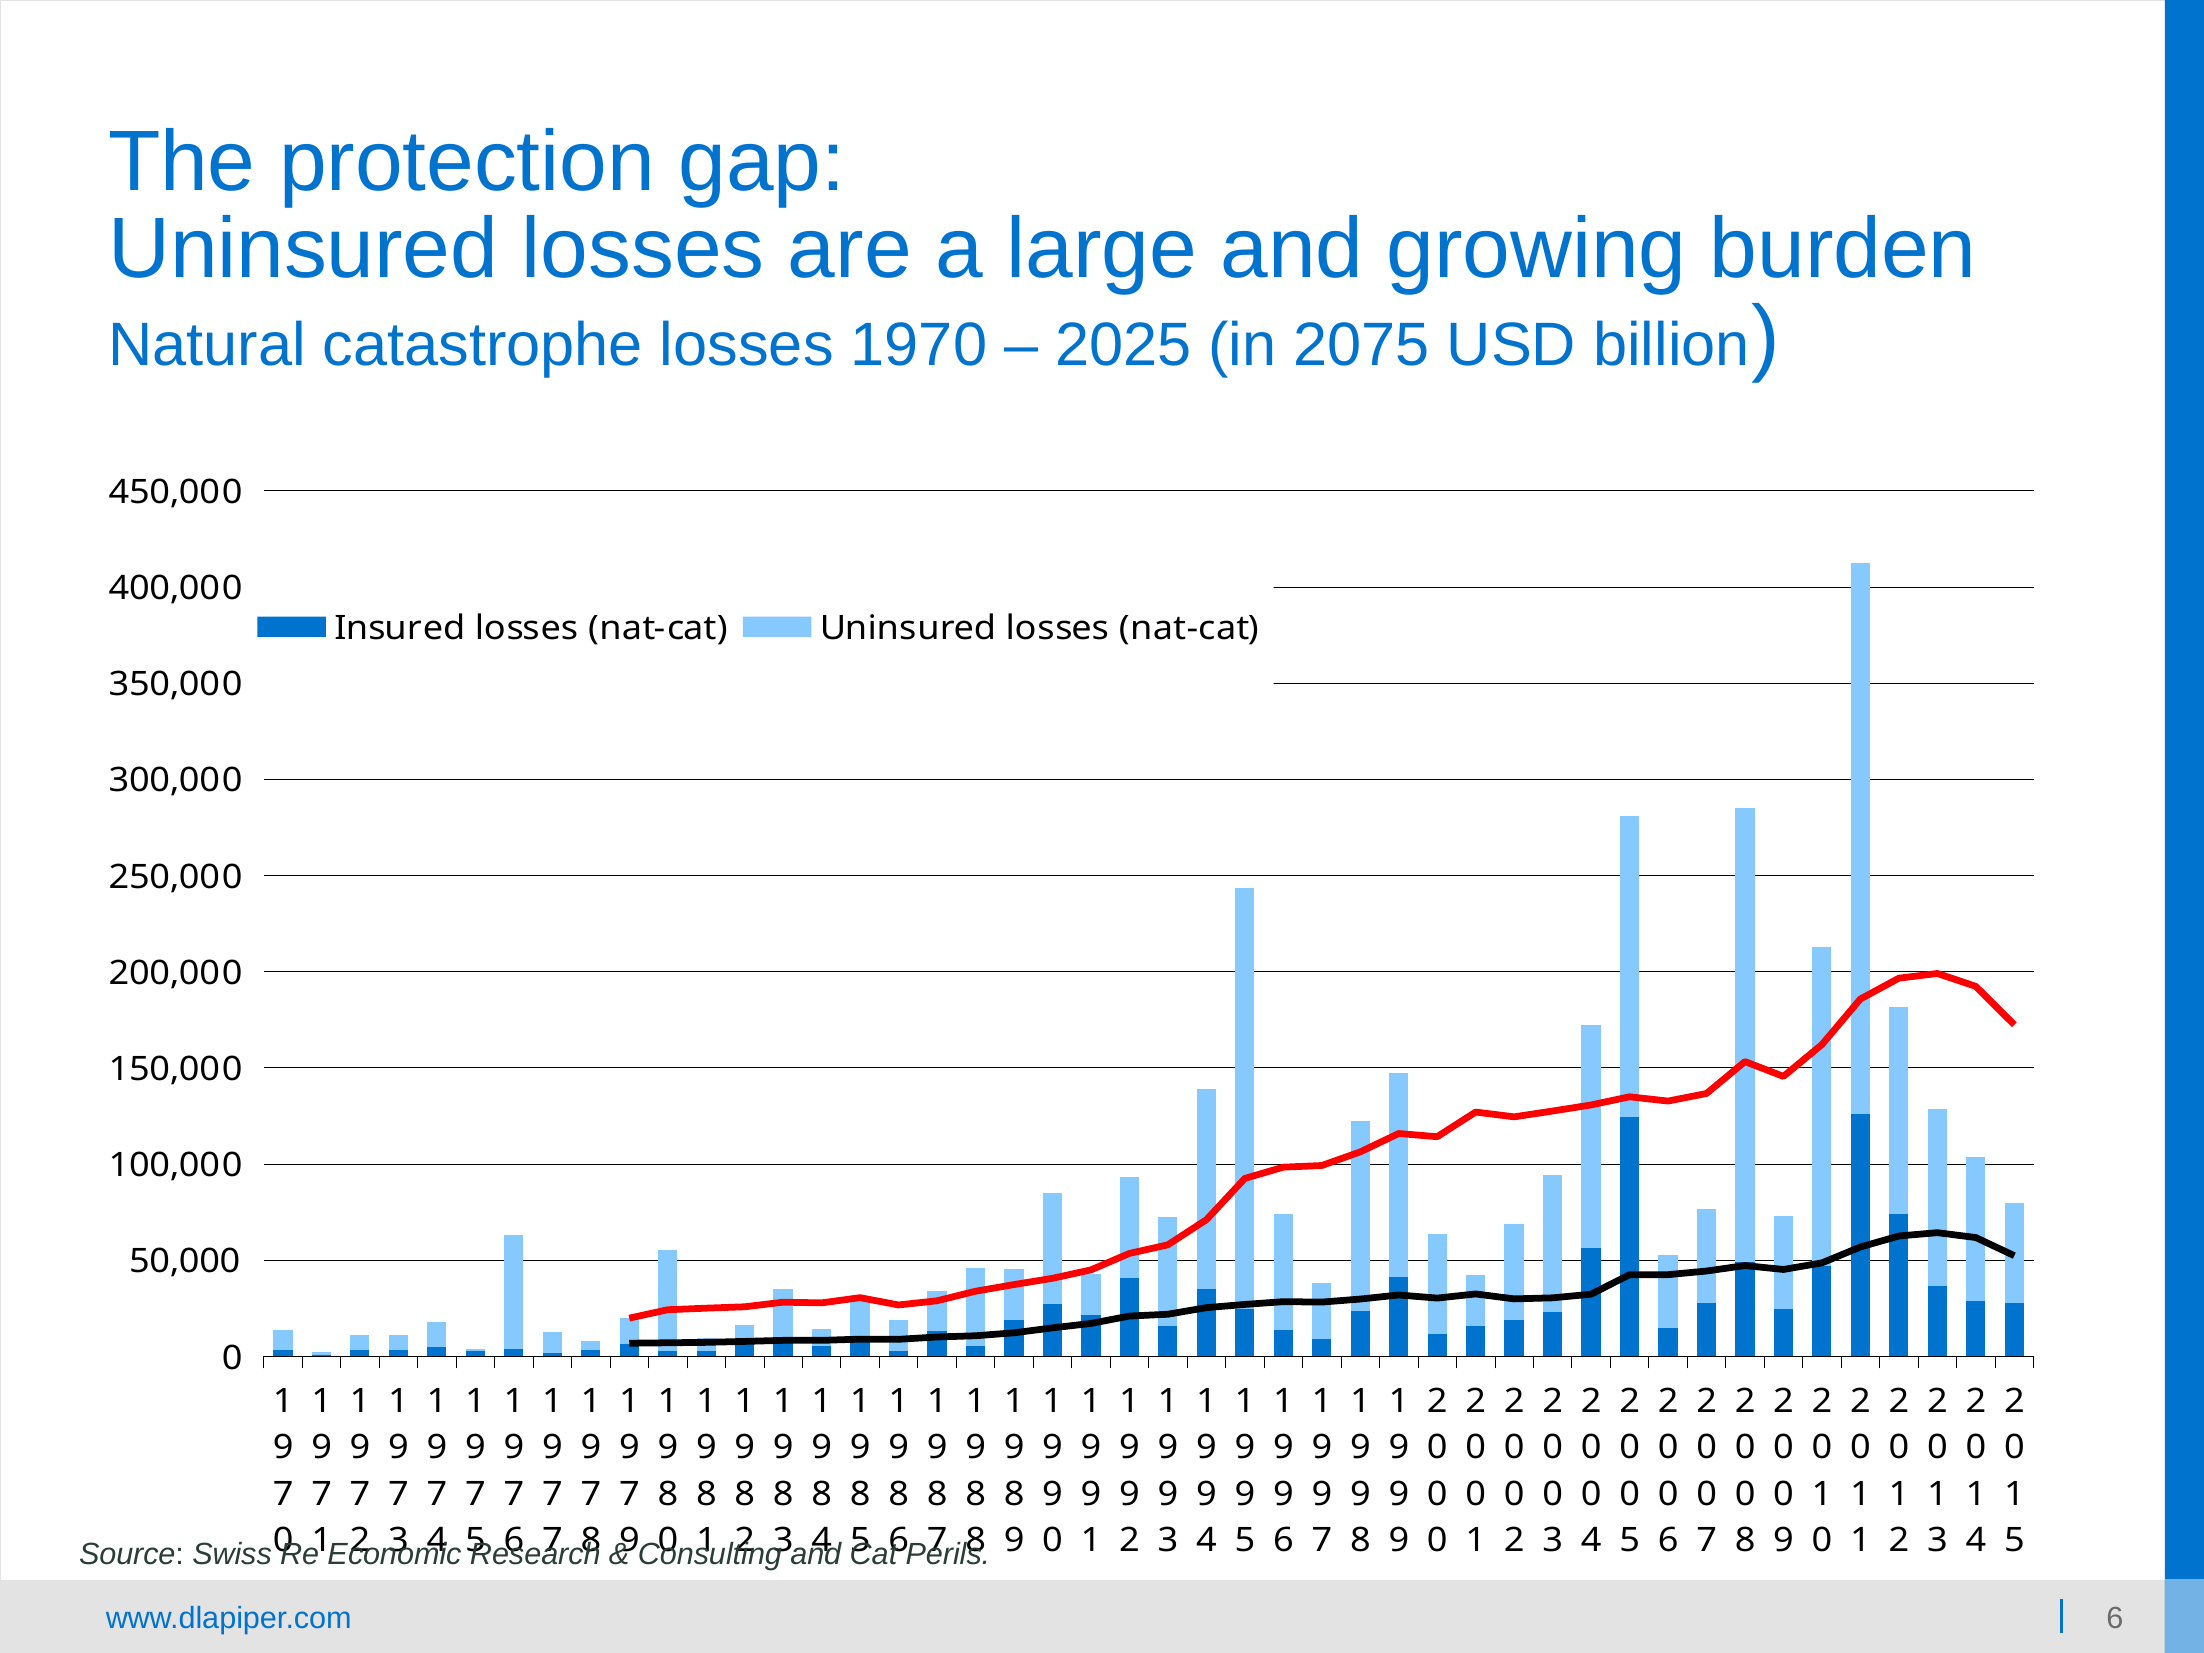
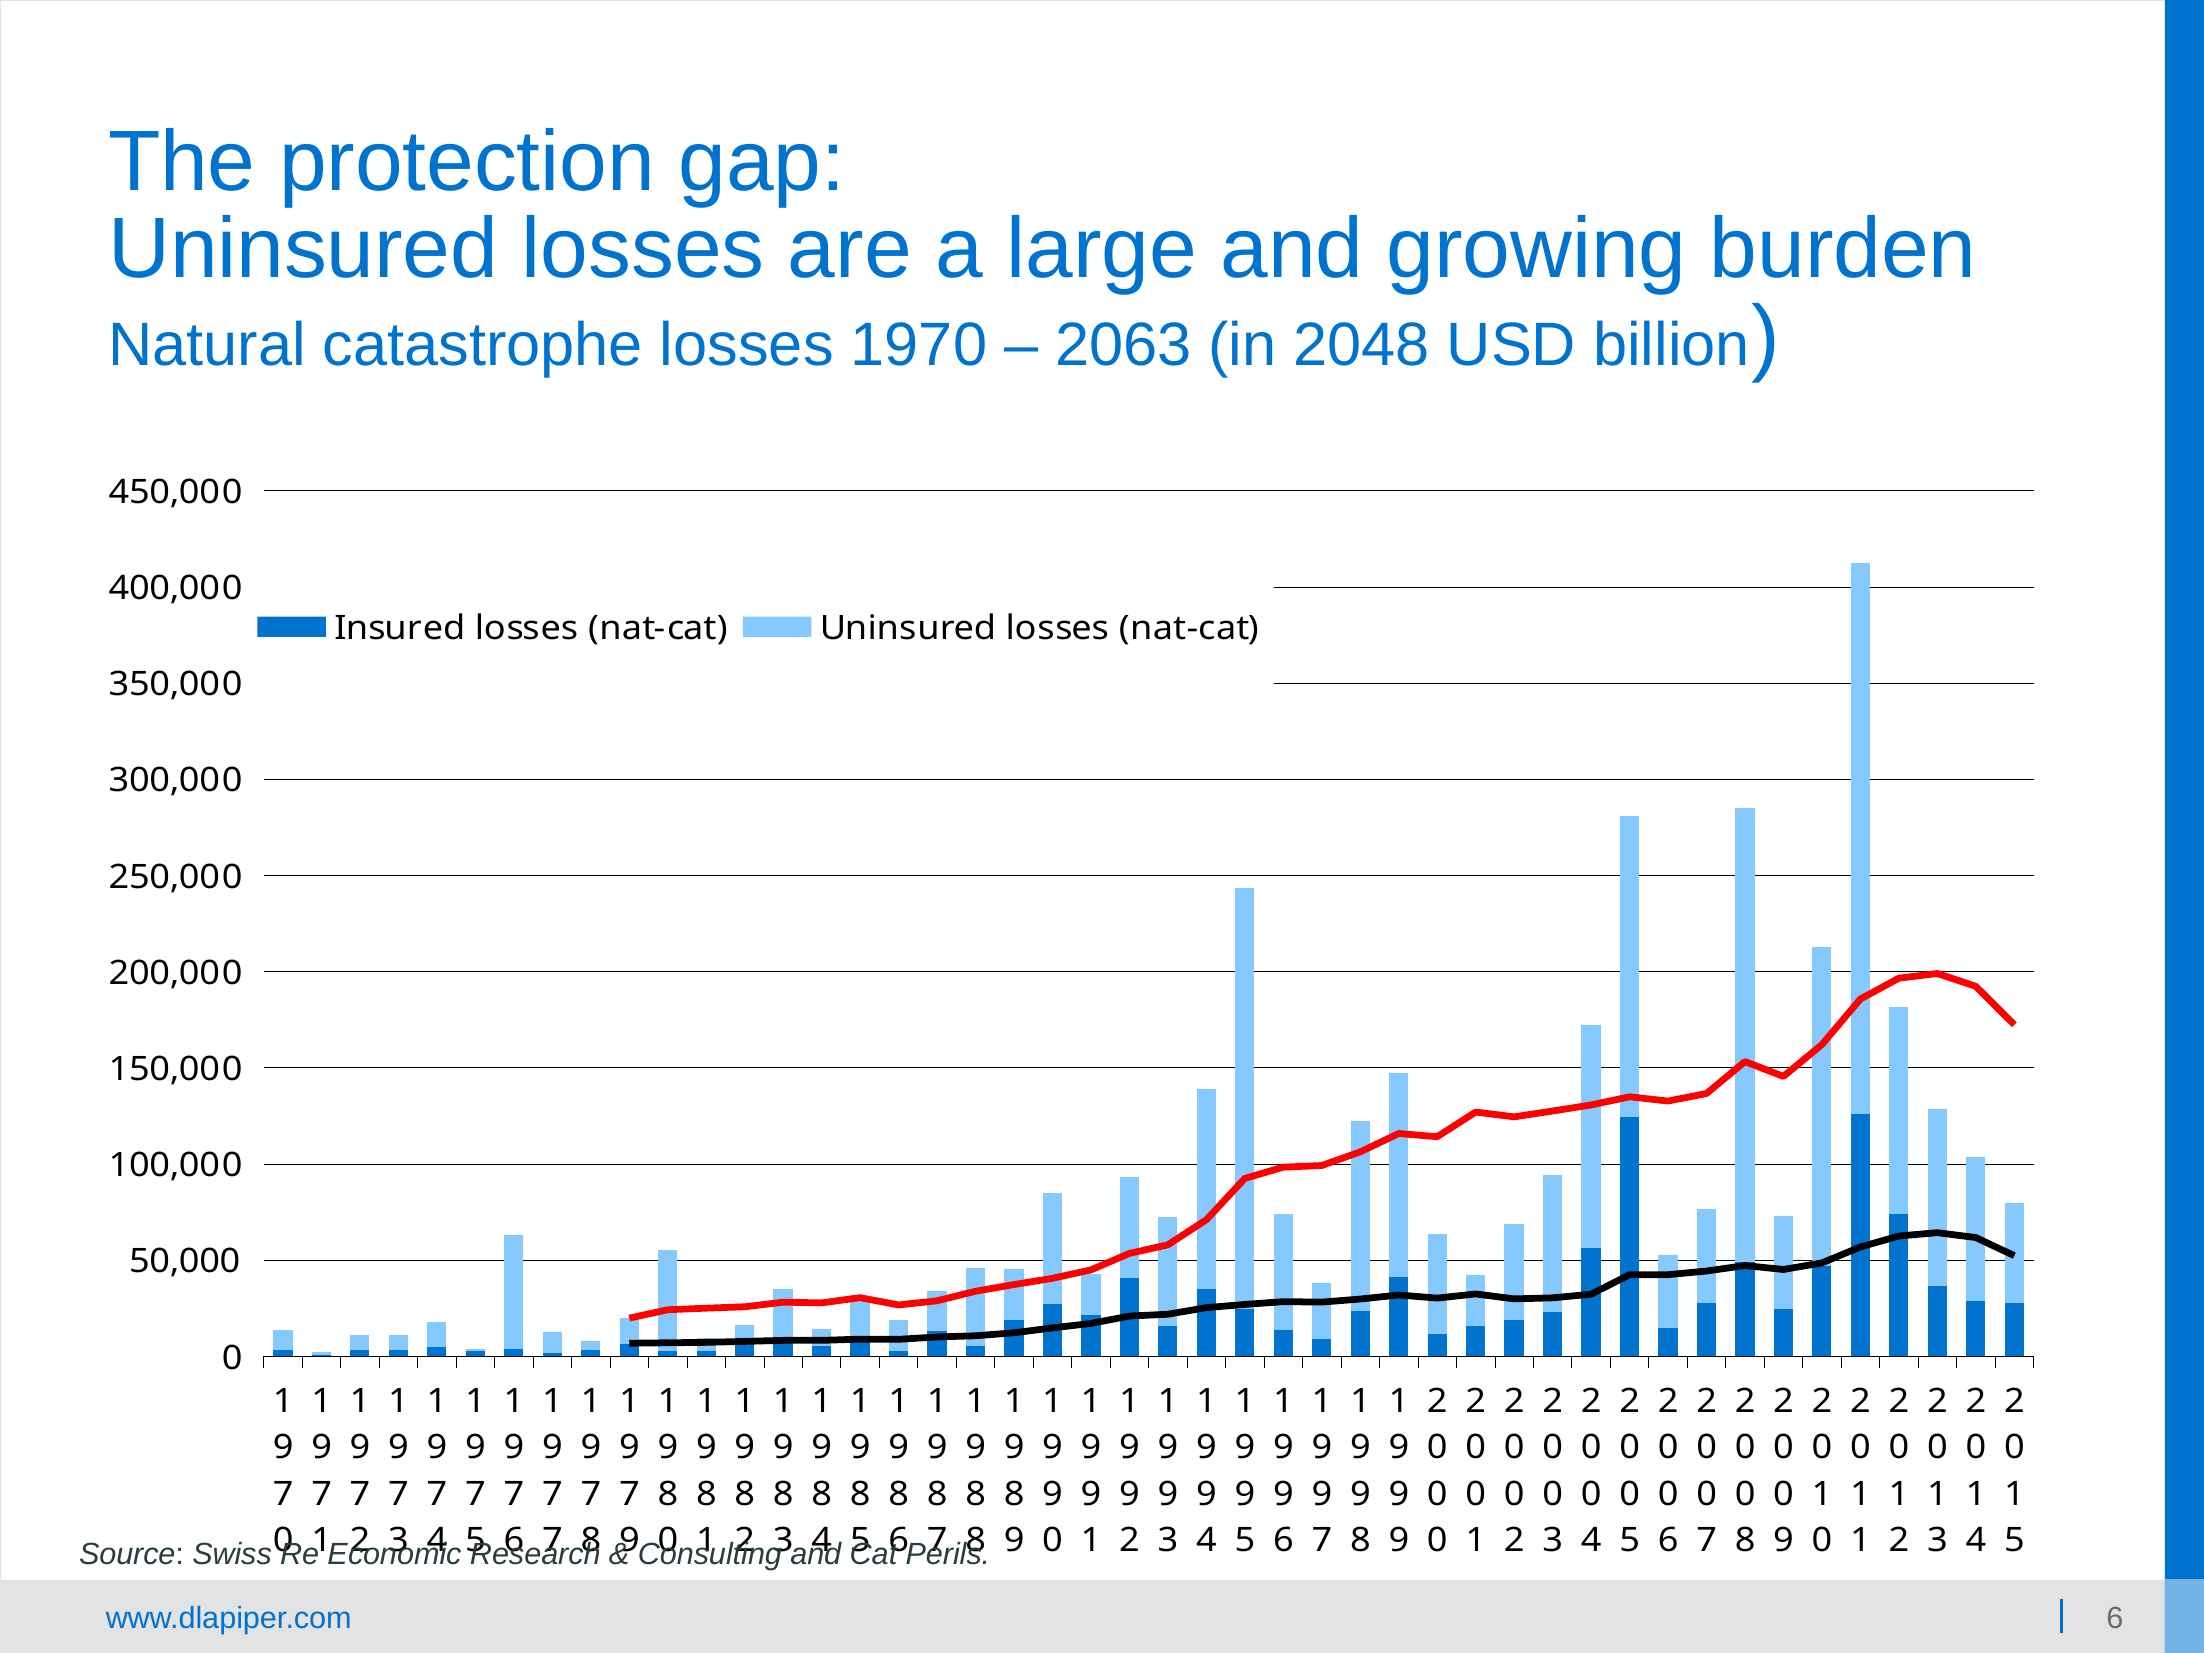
2025: 2025 -> 2063
2075: 2075 -> 2048
